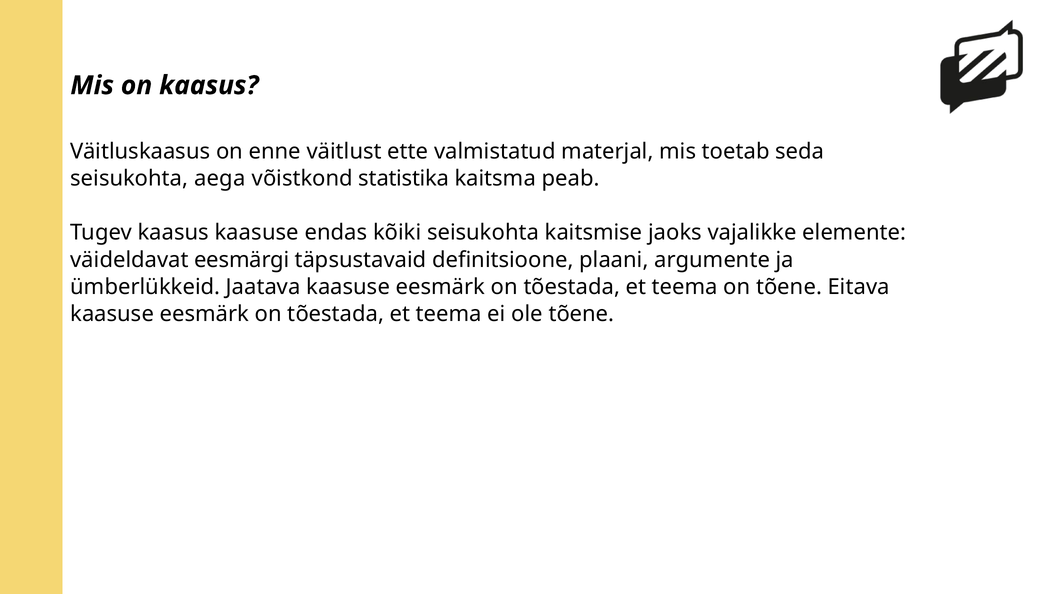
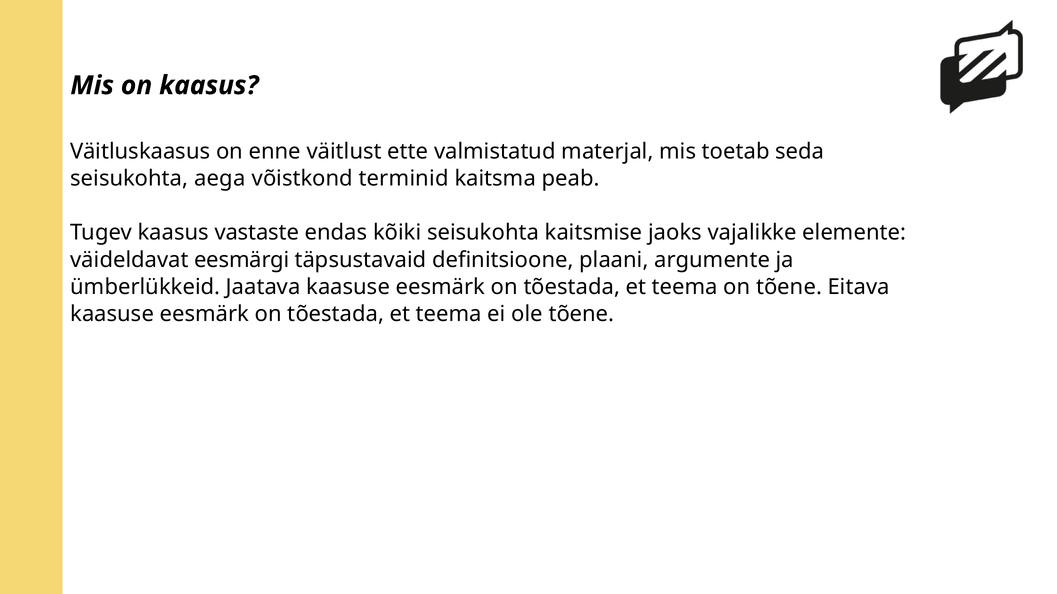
statistika: statistika -> terminid
kaasus kaasuse: kaasuse -> vastaste
